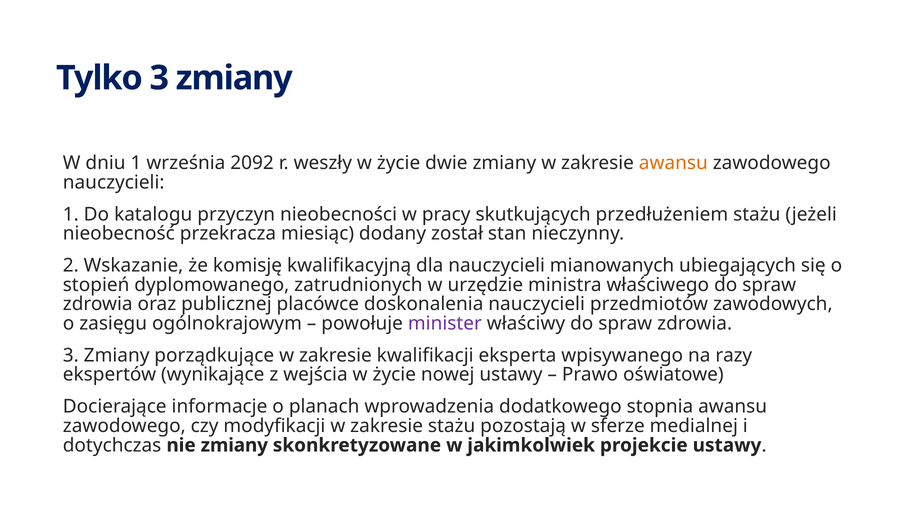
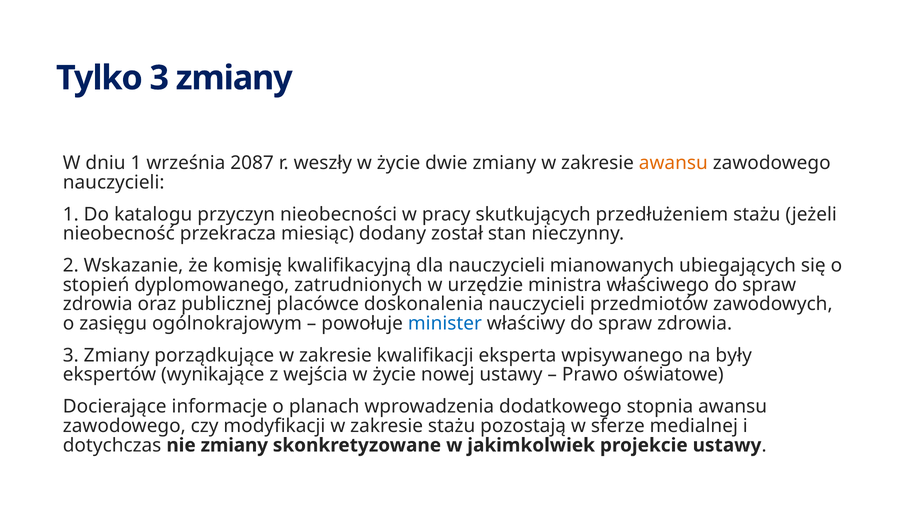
2092: 2092 -> 2087
minister colour: purple -> blue
razy: razy -> były
